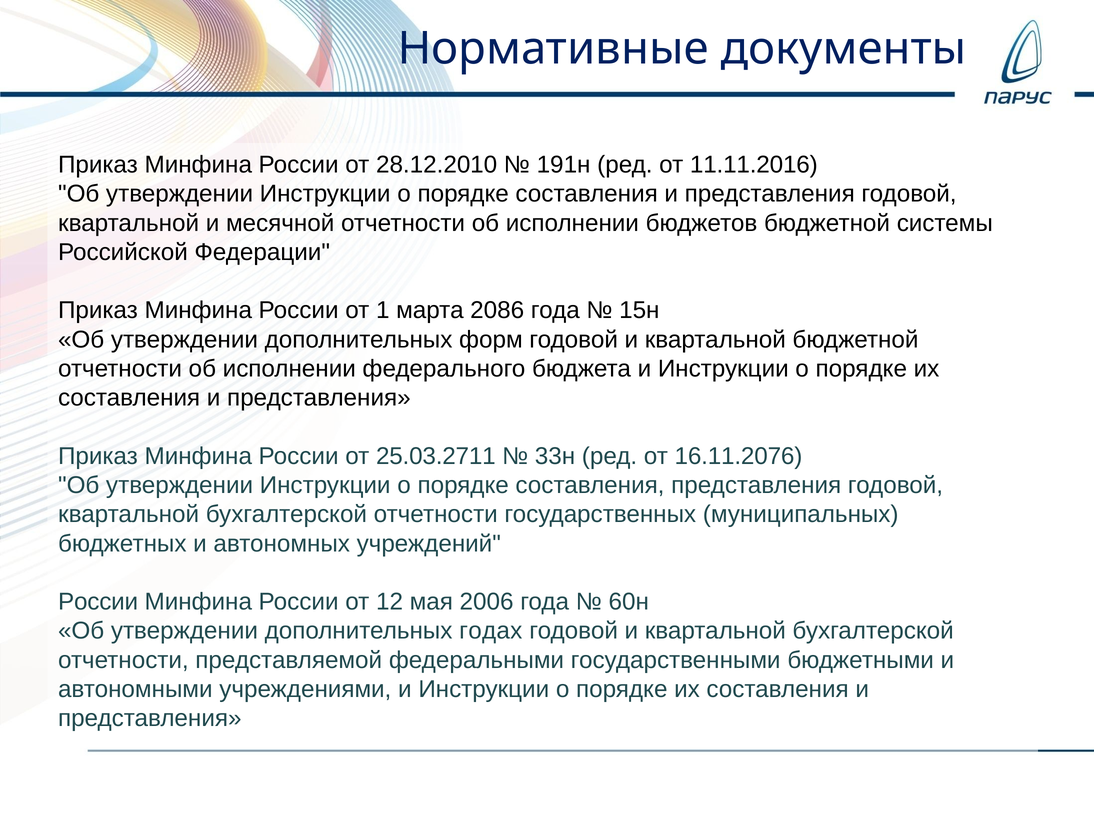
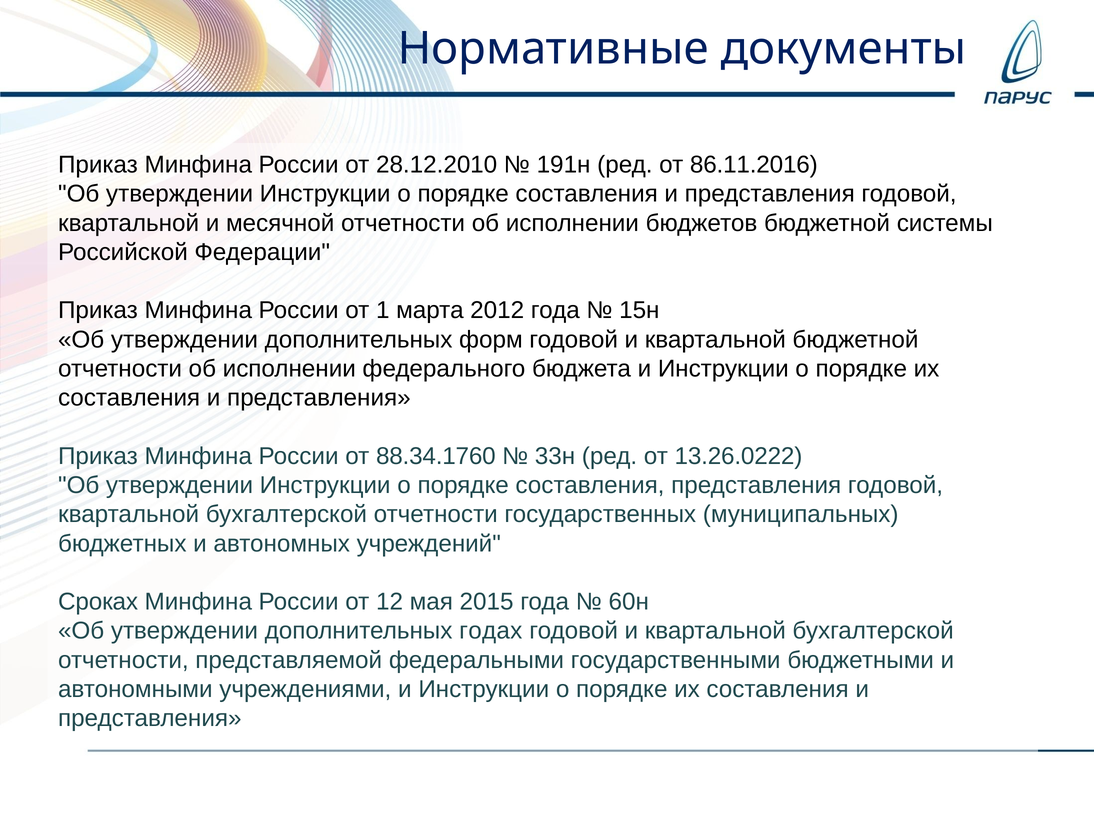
11.11.2016: 11.11.2016 -> 86.11.2016
2086: 2086 -> 2012
25.03.2711: 25.03.2711 -> 88.34.1760
16.11.2076: 16.11.2076 -> 13.26.0222
России at (98, 602): России -> Сроках
2006: 2006 -> 2015
